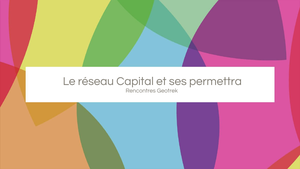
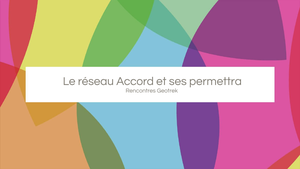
Capital: Capital -> Accord
